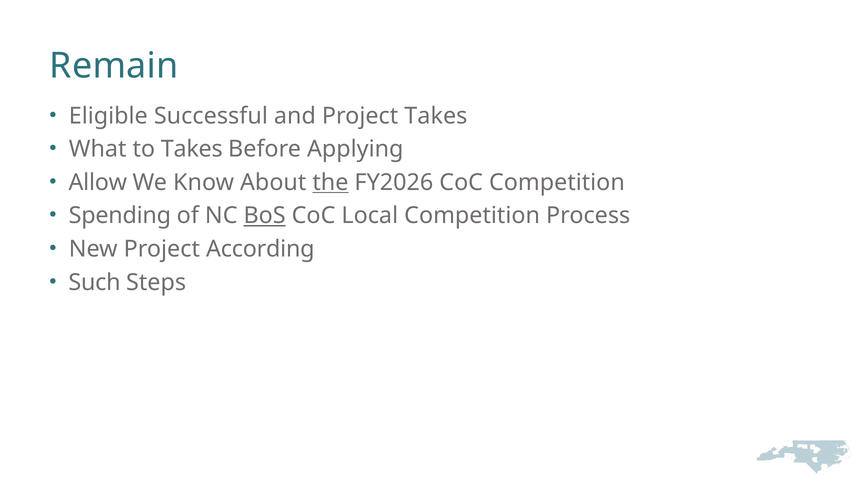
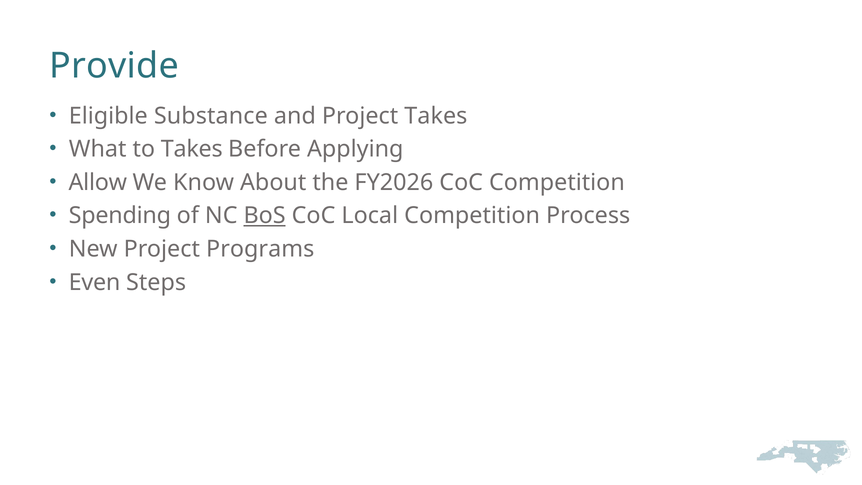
Remain: Remain -> Provide
Successful: Successful -> Substance
the underline: present -> none
According: According -> Programs
Such: Such -> Even
